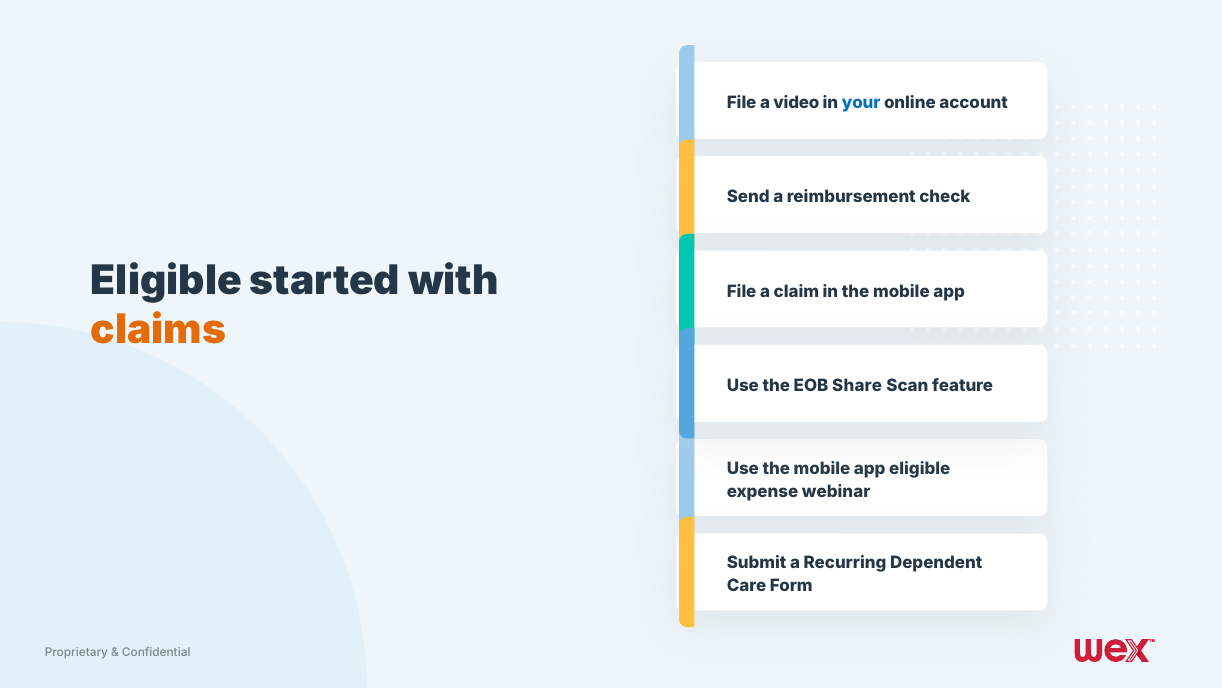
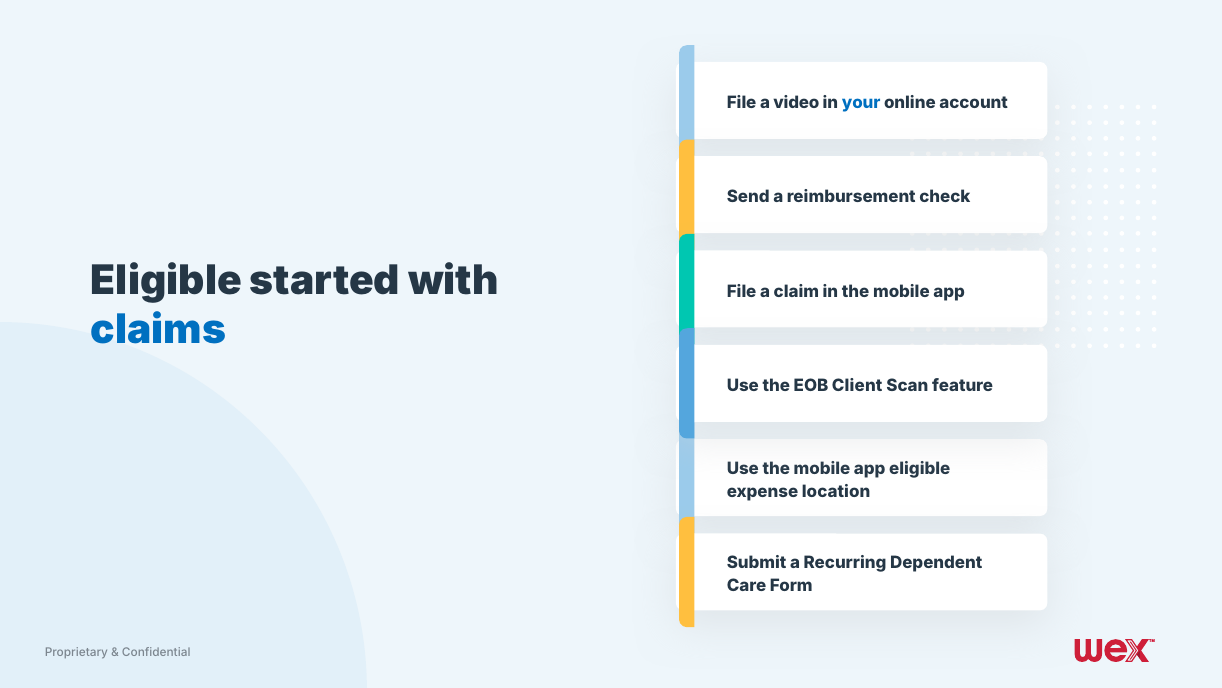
claims colour: orange -> blue
Share: Share -> Client
webinar: webinar -> location
